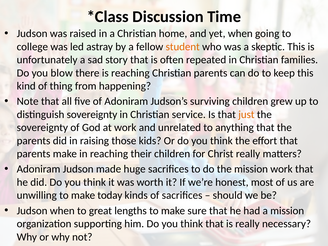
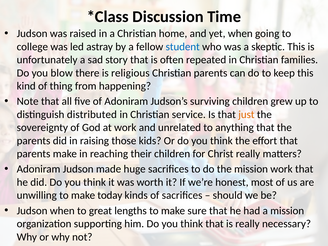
student colour: orange -> blue
is reaching: reaching -> religious
distinguish sovereignty: sovereignty -> distributed
